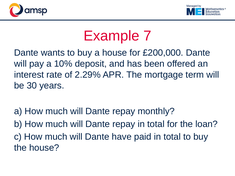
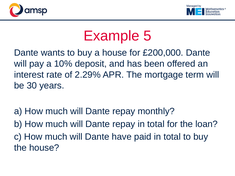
7: 7 -> 5
